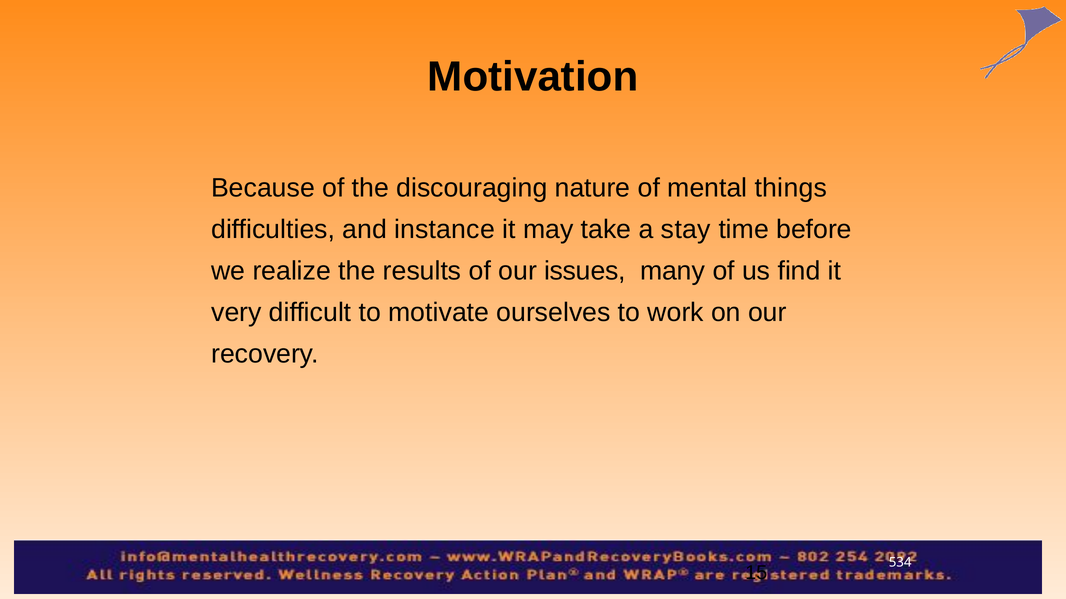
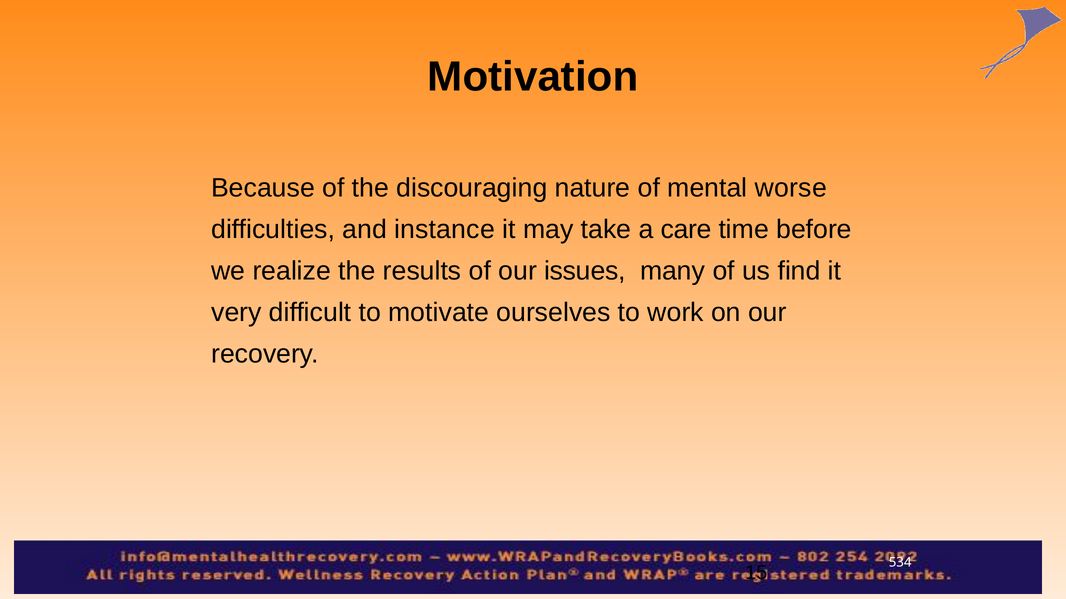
things: things -> worse
stay: stay -> care
